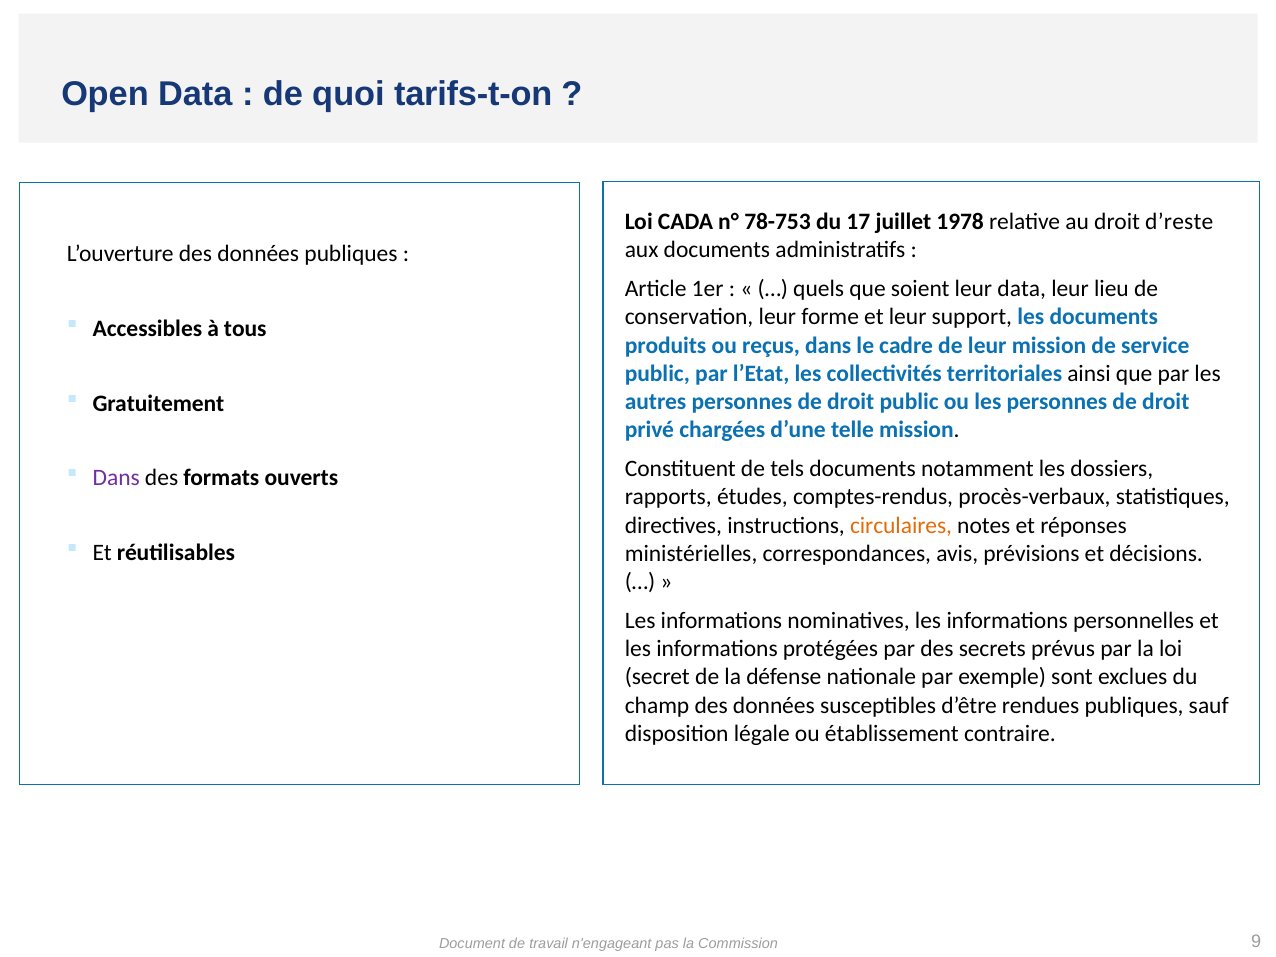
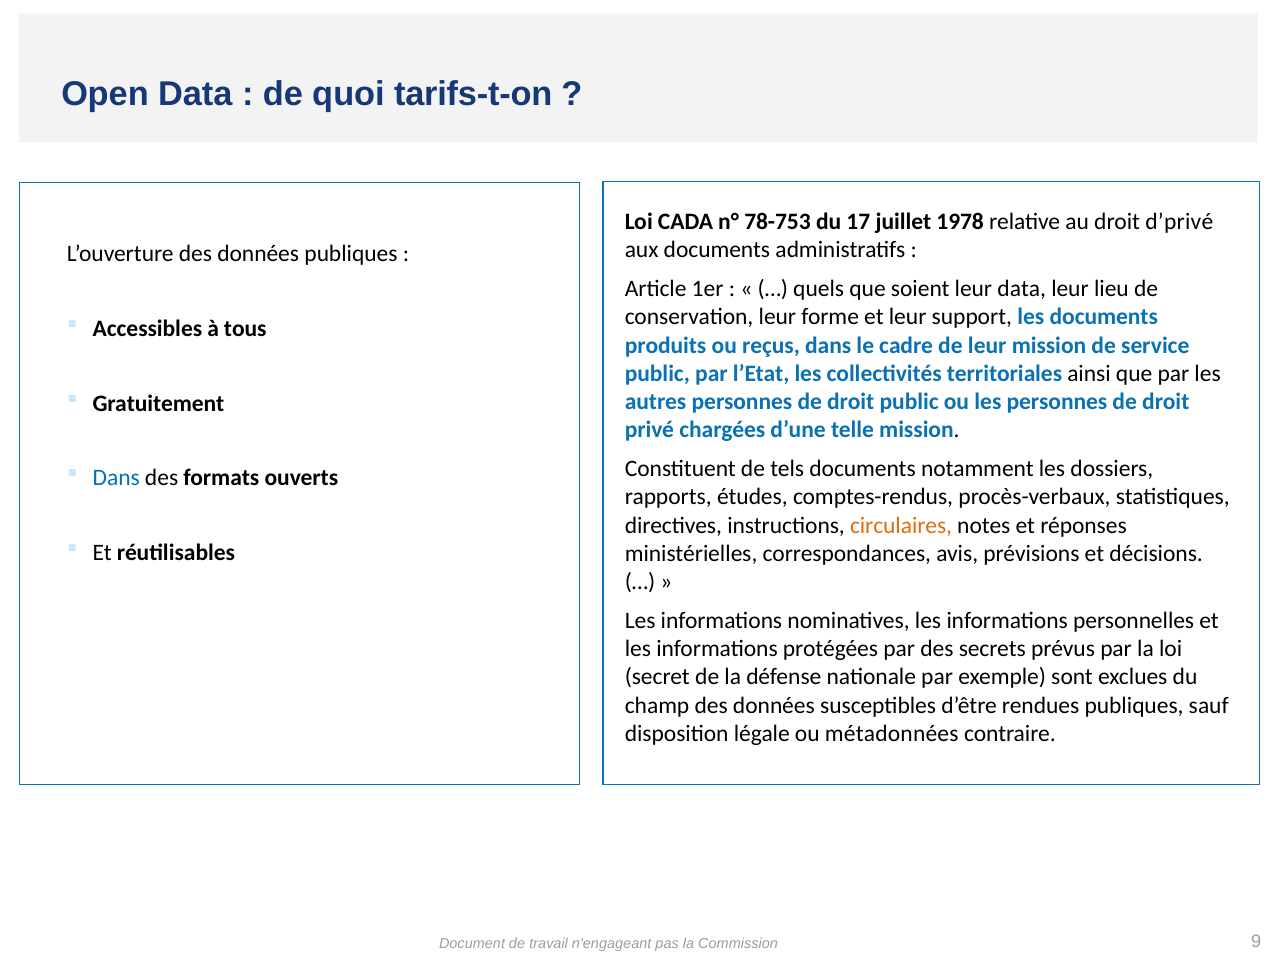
d’reste: d’reste -> d’privé
Dans at (116, 478) colour: purple -> blue
établissement: établissement -> métadonnées
